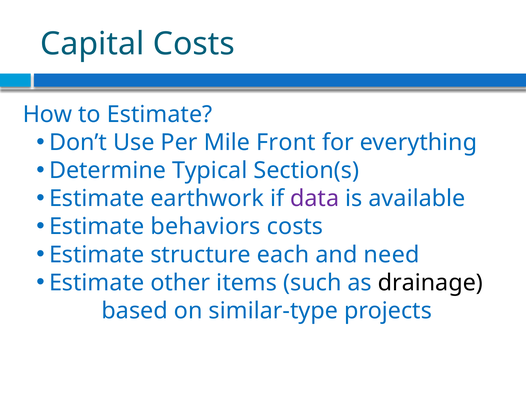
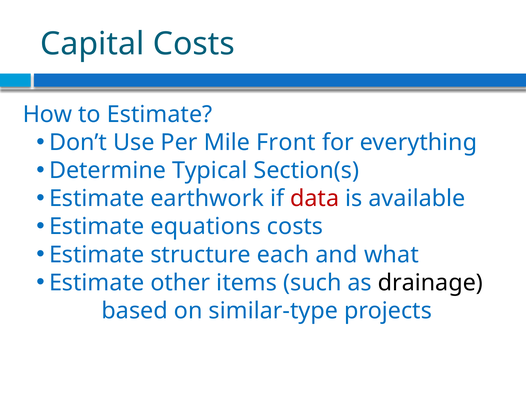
data colour: purple -> red
behaviors: behaviors -> equations
need: need -> what
